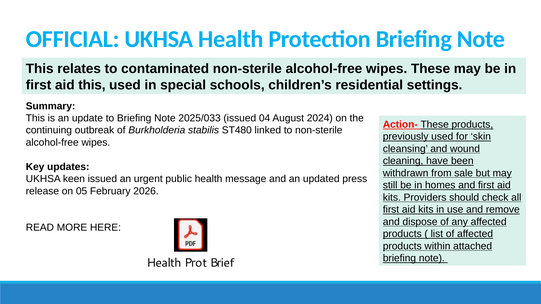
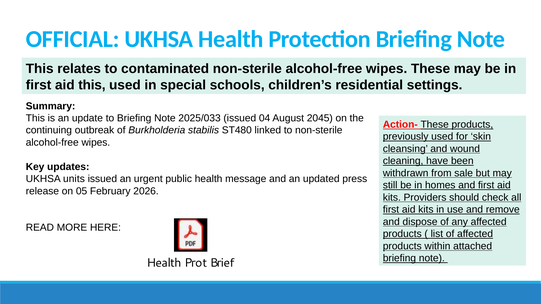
2024: 2024 -> 2045
keen: keen -> units
